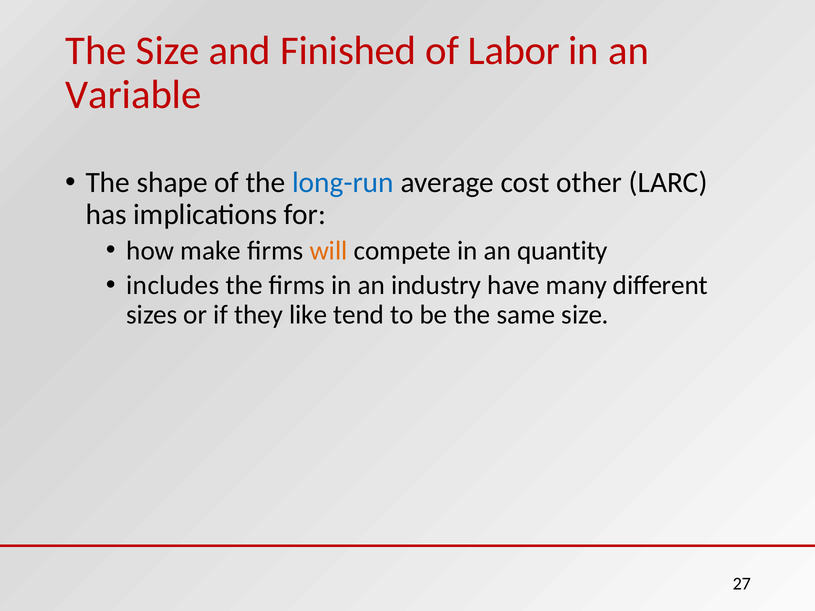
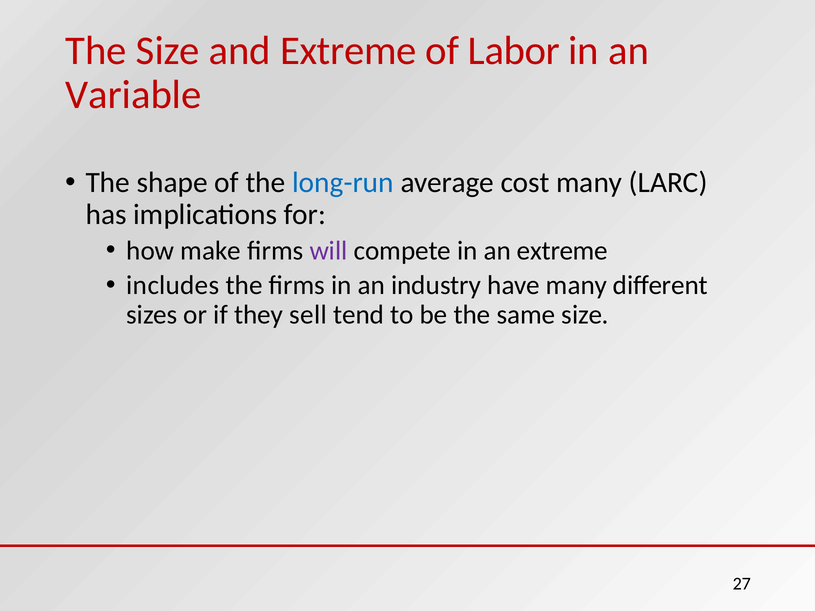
and Finished: Finished -> Extreme
cost other: other -> many
will colour: orange -> purple
an quantity: quantity -> extreme
like: like -> sell
